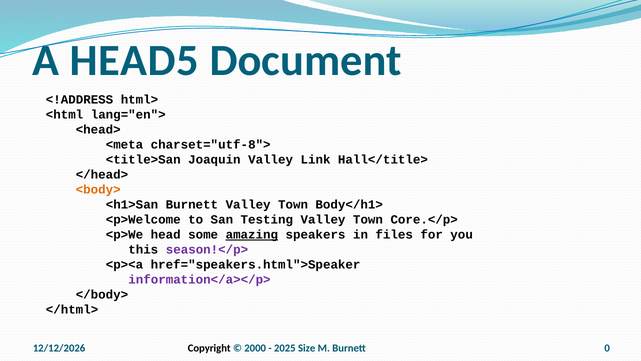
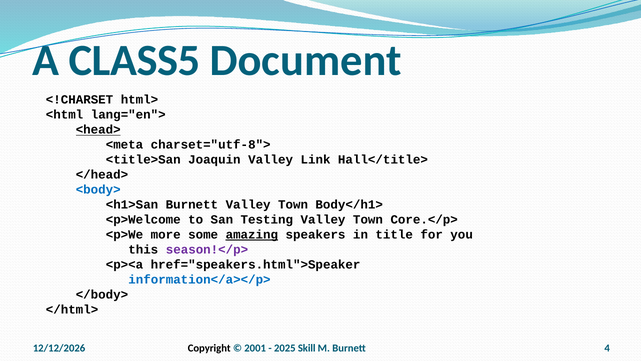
HEAD5: HEAD5 -> CLASS5
<!ADDRESS: <!ADDRESS -> <!CHARSET
<head> underline: none -> present
<body> colour: orange -> blue
head: head -> more
files: files -> title
information</a></p> colour: purple -> blue
2000: 2000 -> 2001
Size: Size -> Skill
0: 0 -> 4
